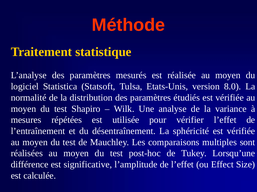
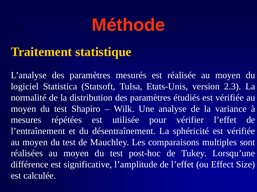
8.0: 8.0 -> 2.3
